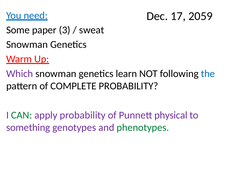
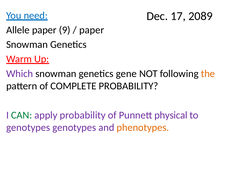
2059: 2059 -> 2089
Some: Some -> Allele
3: 3 -> 9
sweat at (92, 30): sweat -> paper
learn: learn -> gene
the colour: blue -> orange
something at (28, 127): something -> genotypes
phenotypes colour: green -> orange
